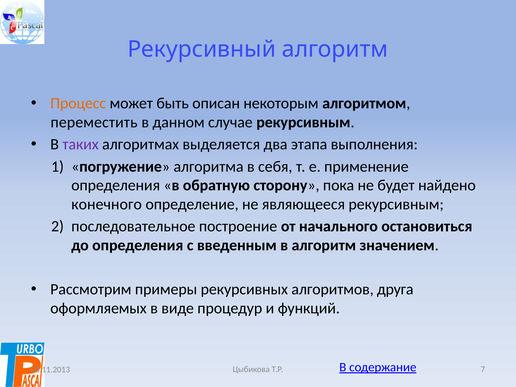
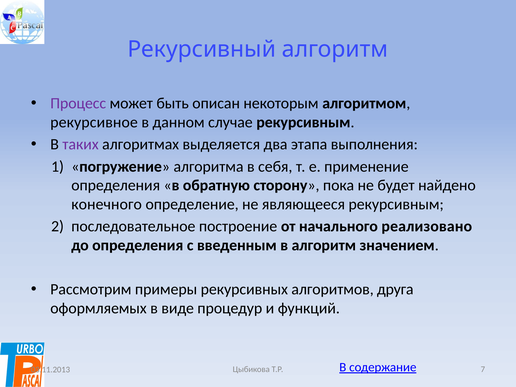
Процесс colour: orange -> purple
переместить: переместить -> рекурсивное
остановиться: остановиться -> реализовано
